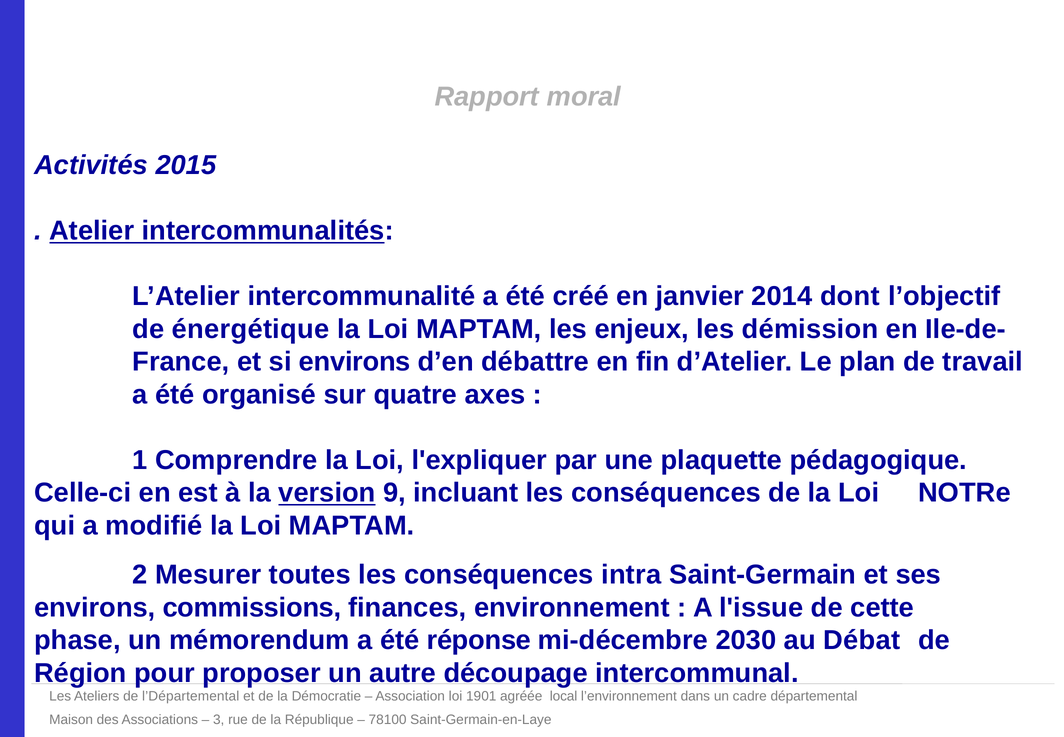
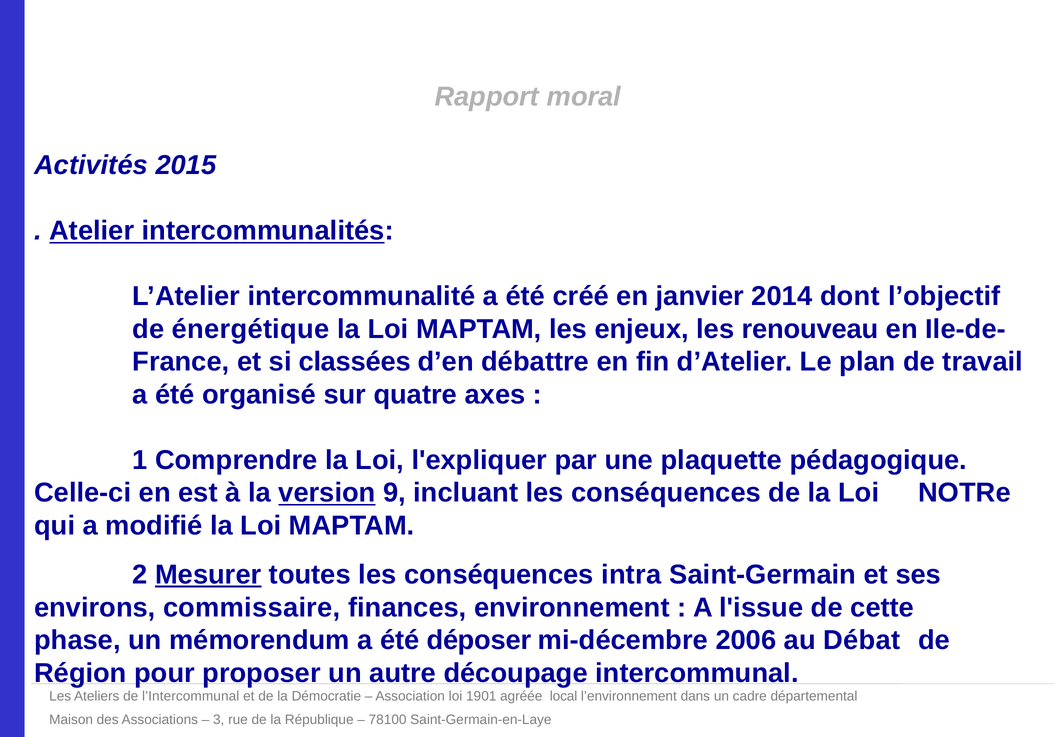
démission: démission -> renouveau
si environs: environs -> classées
Mesurer underline: none -> present
commissions: commissions -> commissaire
réponse: réponse -> déposer
2030: 2030 -> 2006
l’Départemental: l’Départemental -> l’Intercommunal
